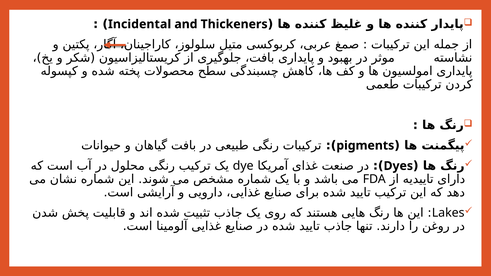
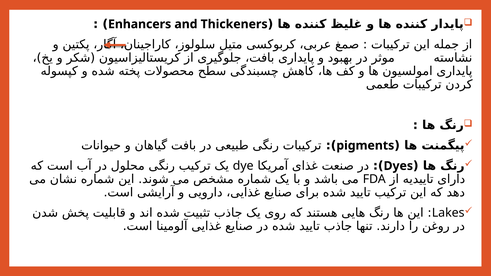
Incidental: Incidental -> Enhancers
